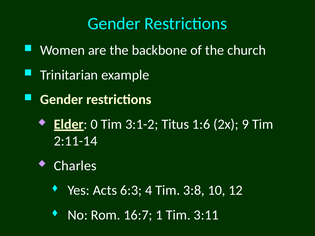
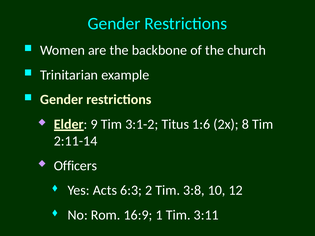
0: 0 -> 9
9: 9 -> 8
Charles: Charles -> Officers
4: 4 -> 2
16:7: 16:7 -> 16:9
